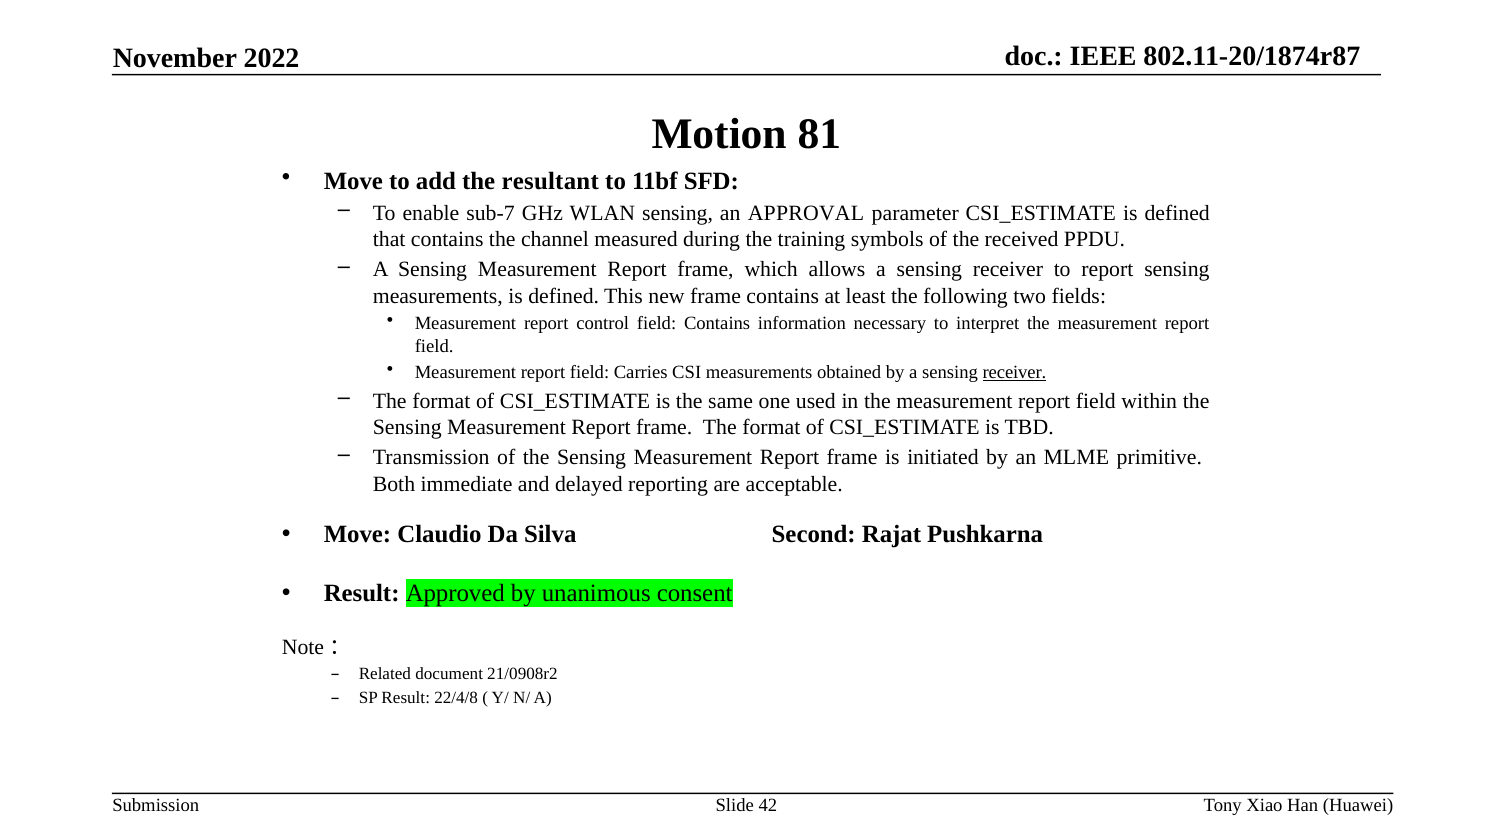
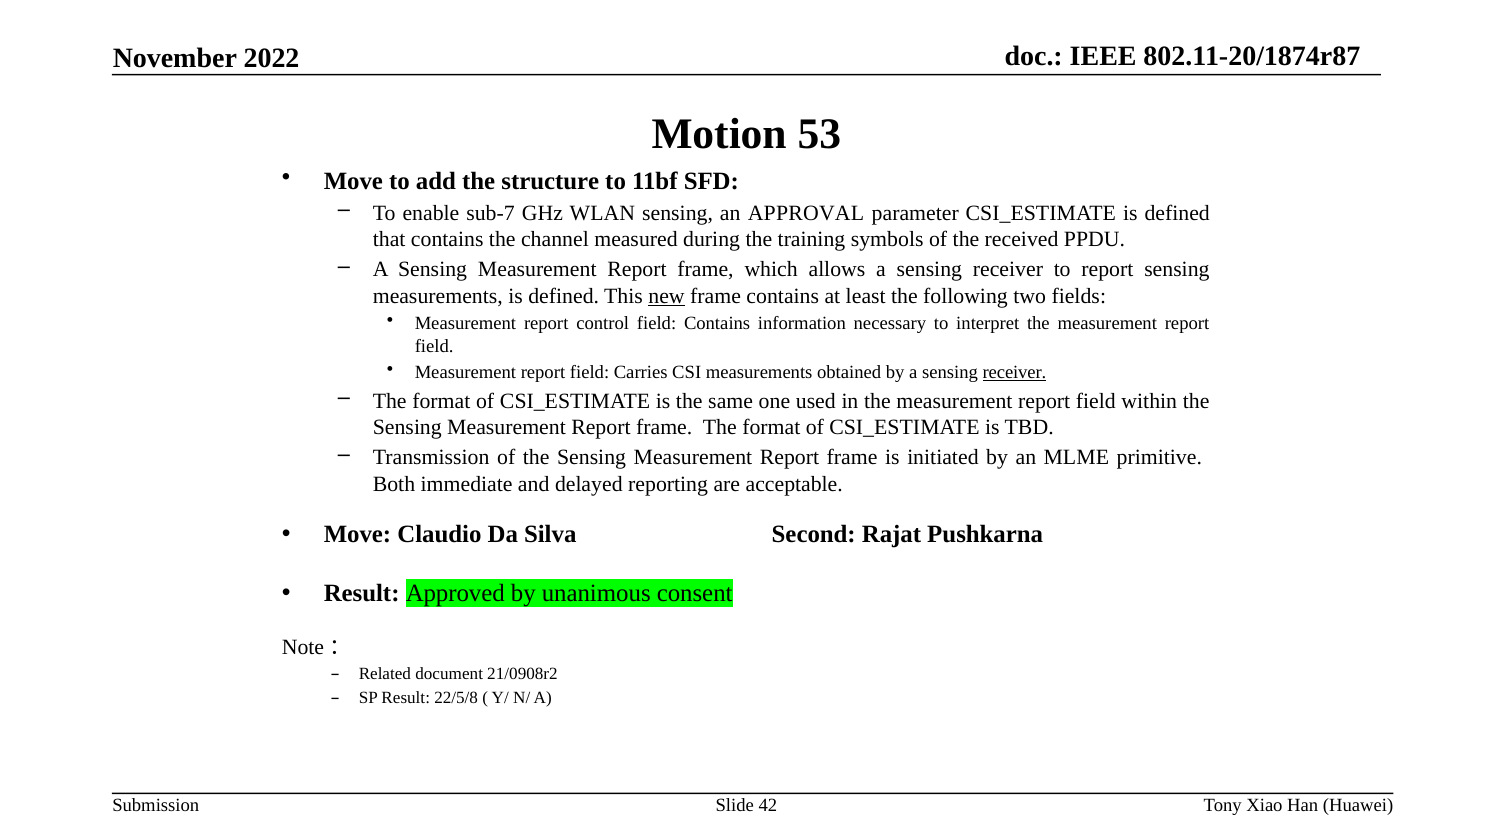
81: 81 -> 53
resultant: resultant -> structure
new underline: none -> present
22/4/8: 22/4/8 -> 22/5/8
